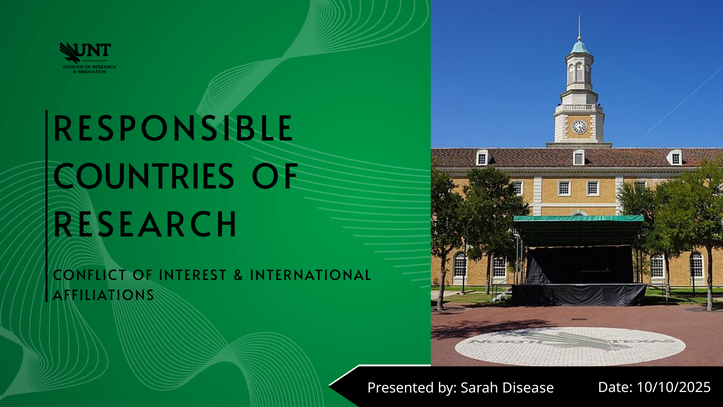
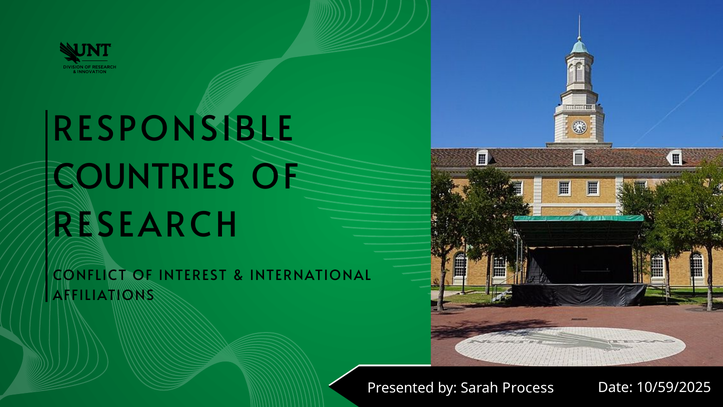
Disease: Disease -> Process
10/10/2025: 10/10/2025 -> 10/59/2025
